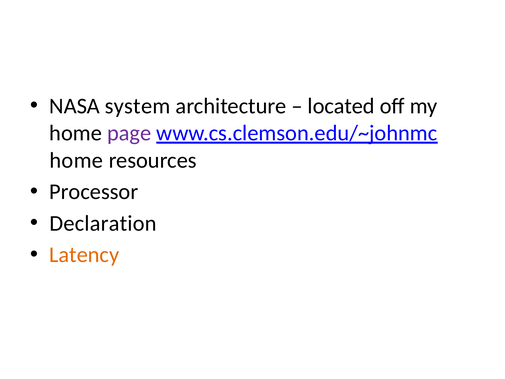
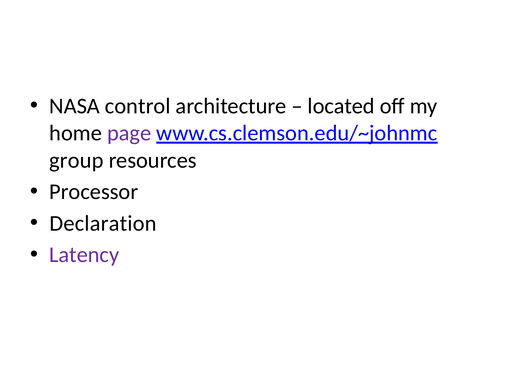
system: system -> control
home at (76, 160): home -> group
Latency colour: orange -> purple
